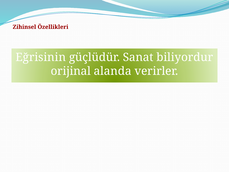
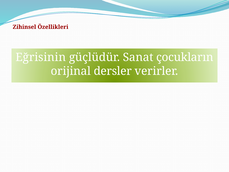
biliyordur: biliyordur -> çocukların
alanda: alanda -> dersler
